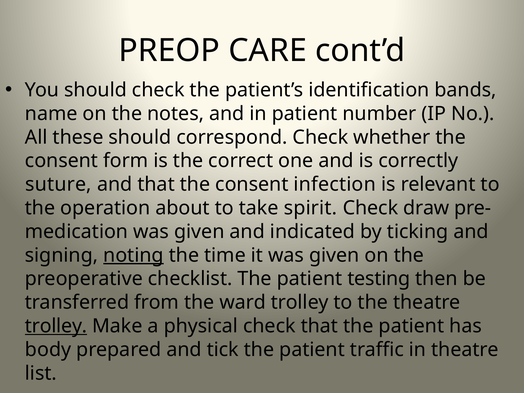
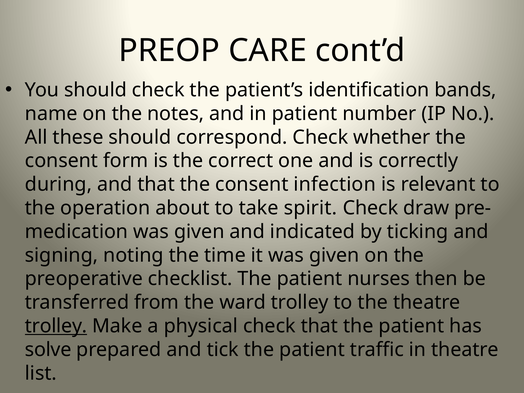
suture: suture -> during
noting underline: present -> none
testing: testing -> nurses
body: body -> solve
